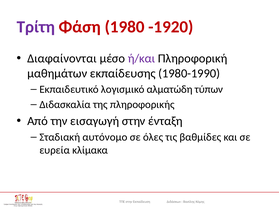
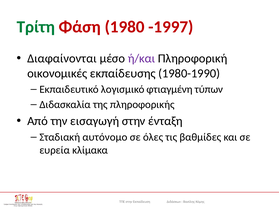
Τρίτη colour: purple -> green
-1920: -1920 -> -1997
μαθημάτων: μαθημάτων -> οικονομικές
αλματώδη: αλματώδη -> φτιαγμένη
